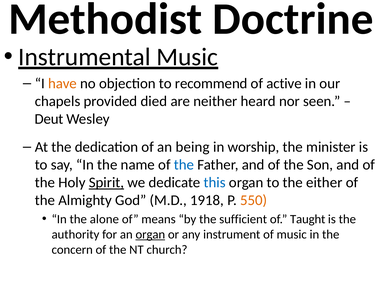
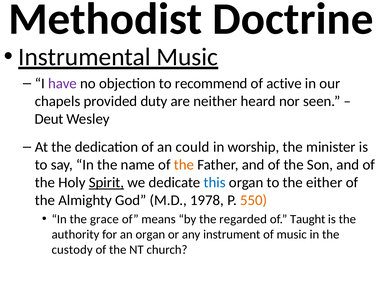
have colour: orange -> purple
died: died -> duty
being: being -> could
the at (184, 165) colour: blue -> orange
1918: 1918 -> 1978
alone: alone -> grace
sufficient: sufficient -> regarded
organ at (150, 235) underline: present -> none
concern: concern -> custody
